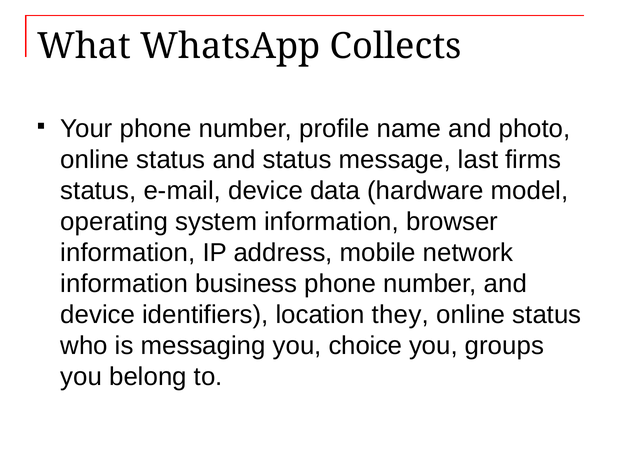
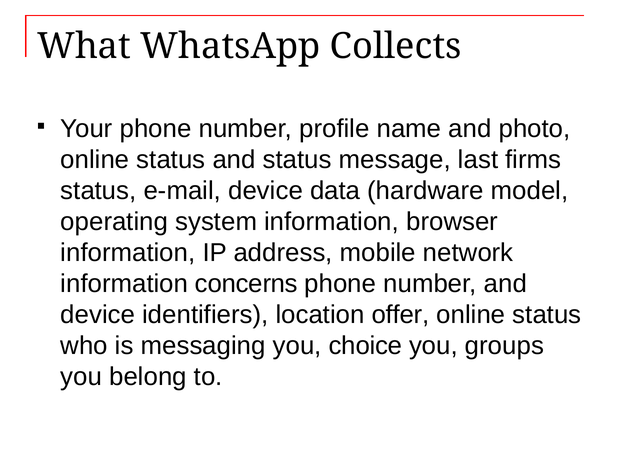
business: business -> concerns
they: they -> offer
